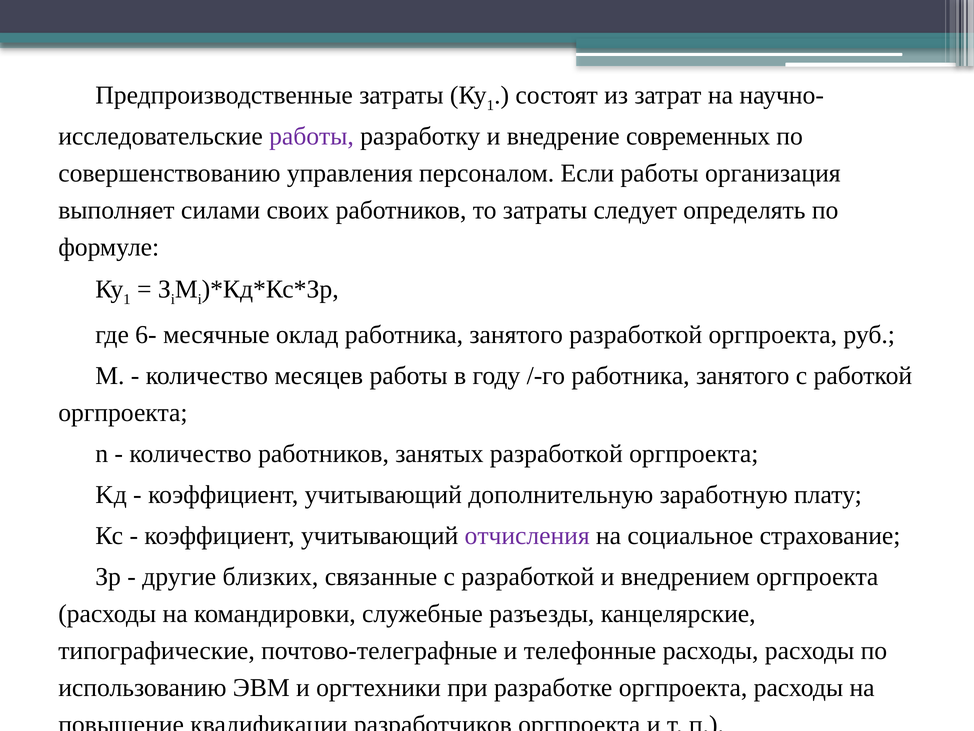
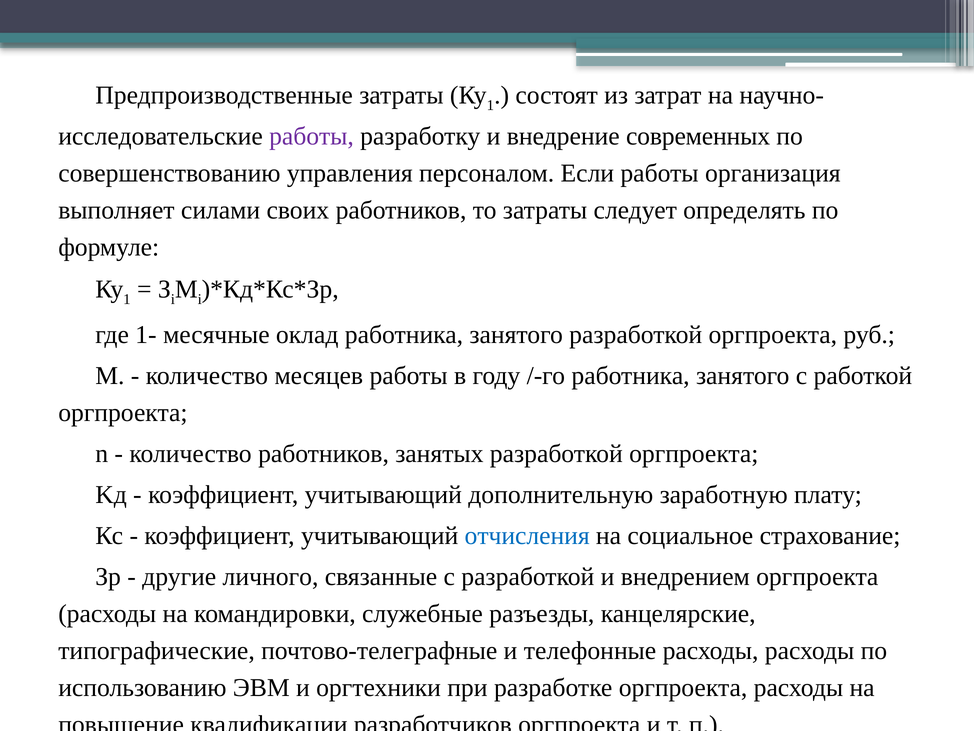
6-: 6- -> 1-
отчисления colour: purple -> blue
близких: близких -> личного
